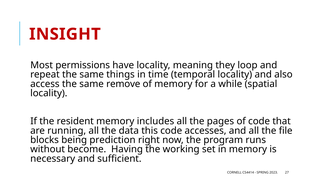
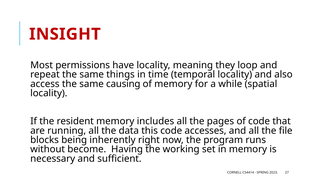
remove: remove -> causing
prediction: prediction -> inherently
